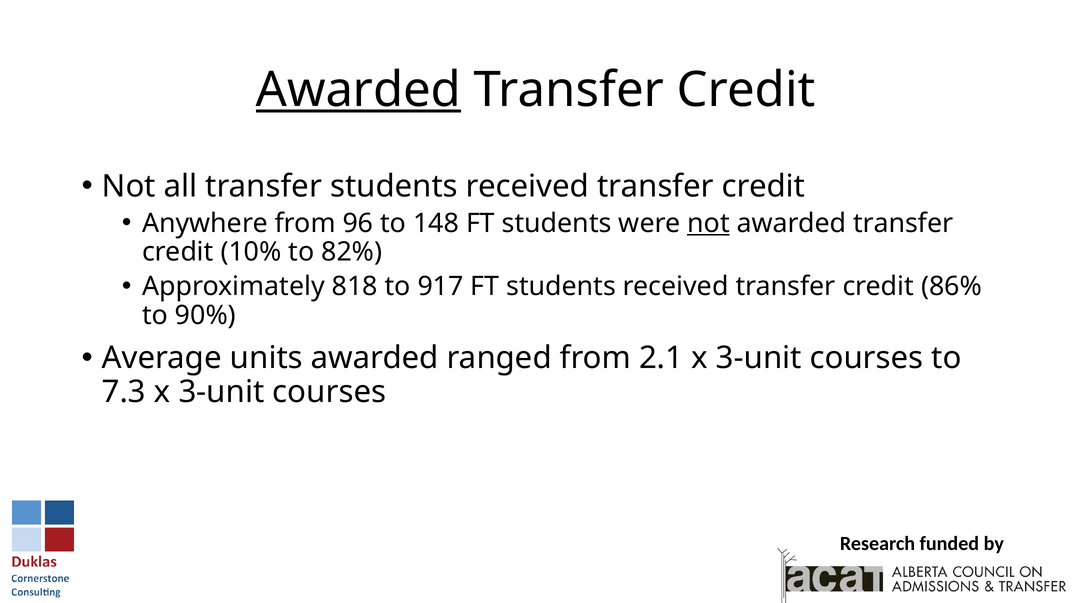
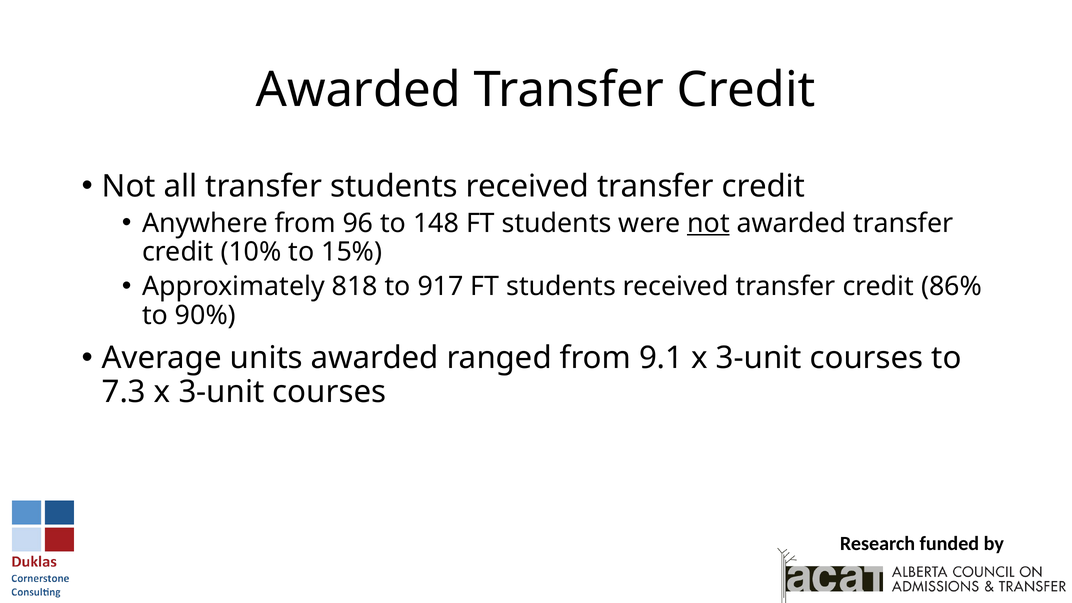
Awarded at (358, 90) underline: present -> none
82%: 82% -> 15%
2.1: 2.1 -> 9.1
